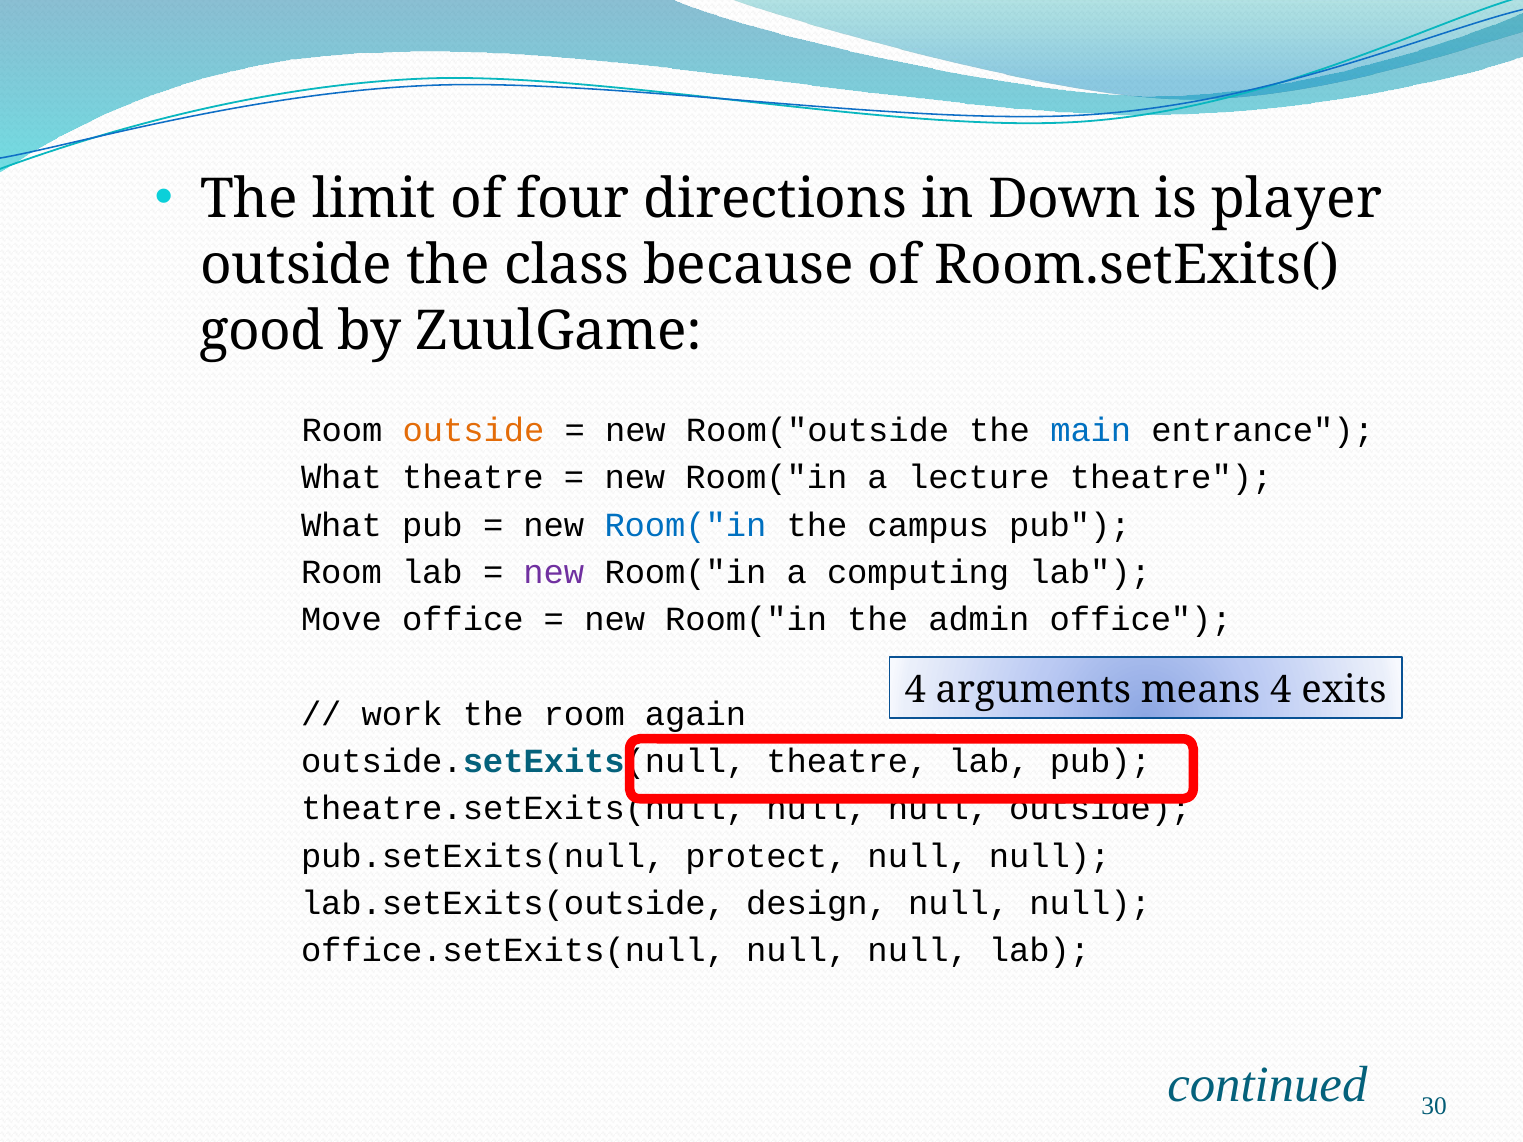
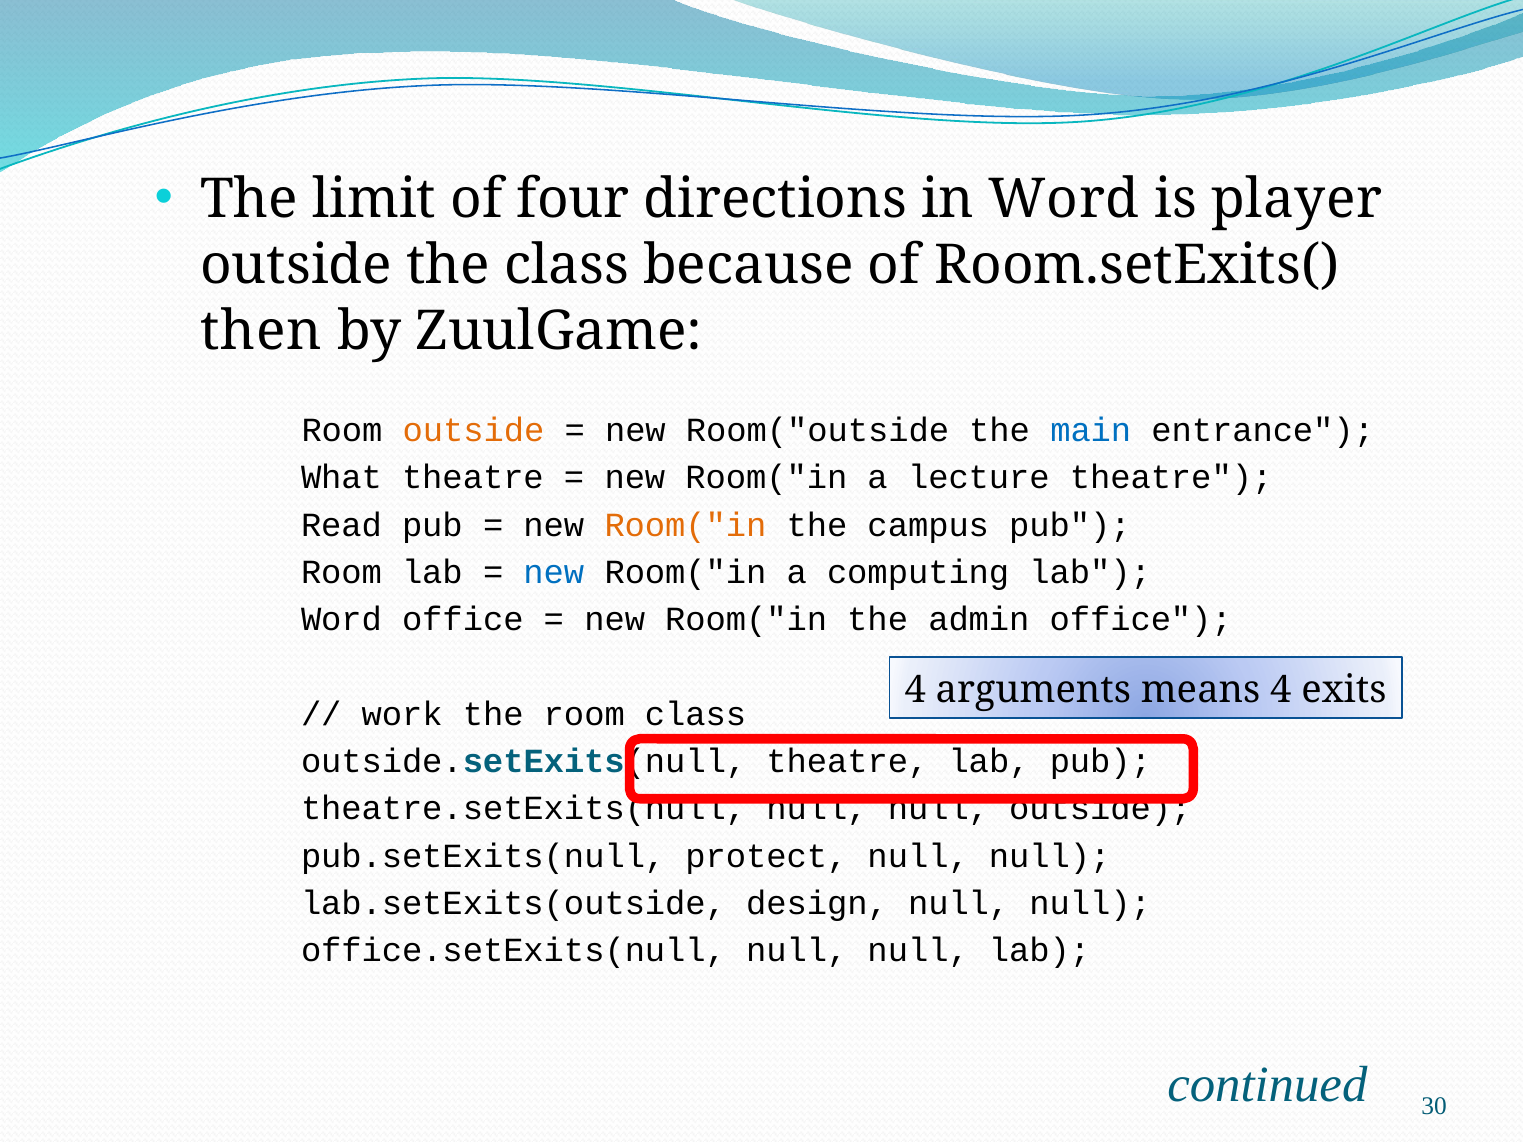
in Down: Down -> Word
good: good -> then
What at (341, 525): What -> Read
Room("in at (685, 525) colour: blue -> orange
new at (554, 572) colour: purple -> blue
Move at (341, 620): Move -> Word
room again: again -> class
